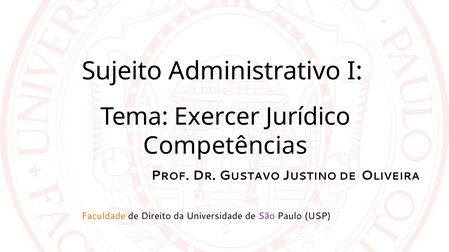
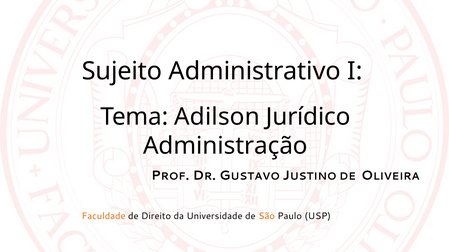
Exercer: Exercer -> Adilson
Competências: Competências -> Administração
São colour: purple -> orange
